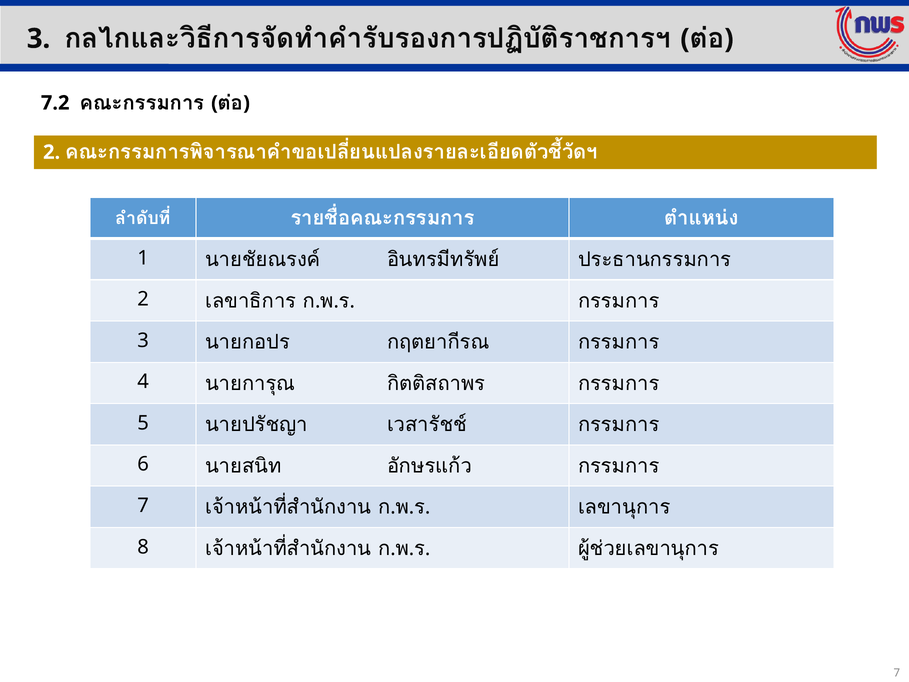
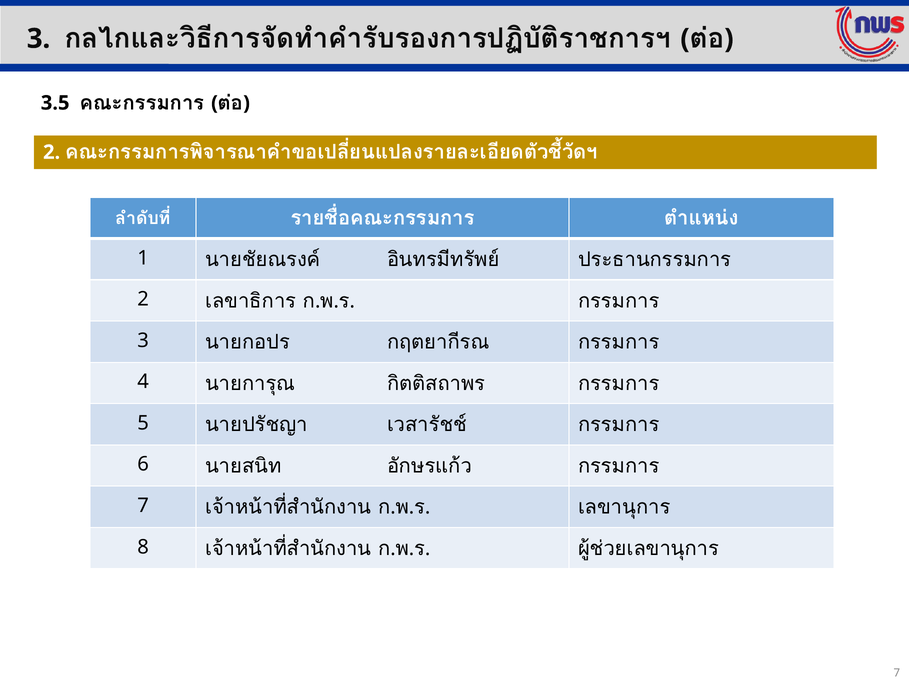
7.2: 7.2 -> 3.5
